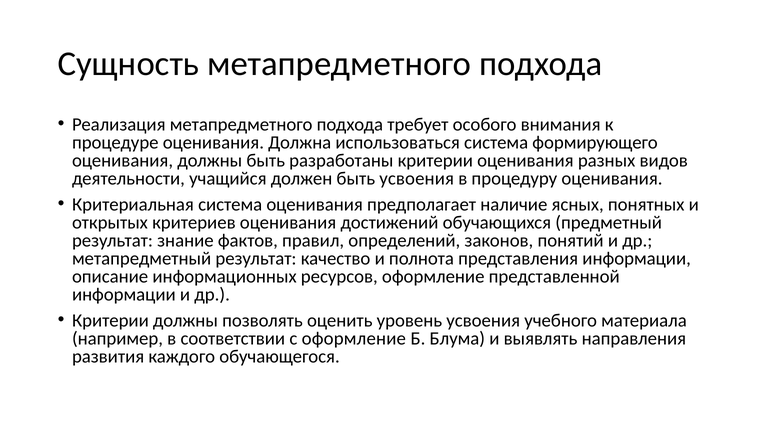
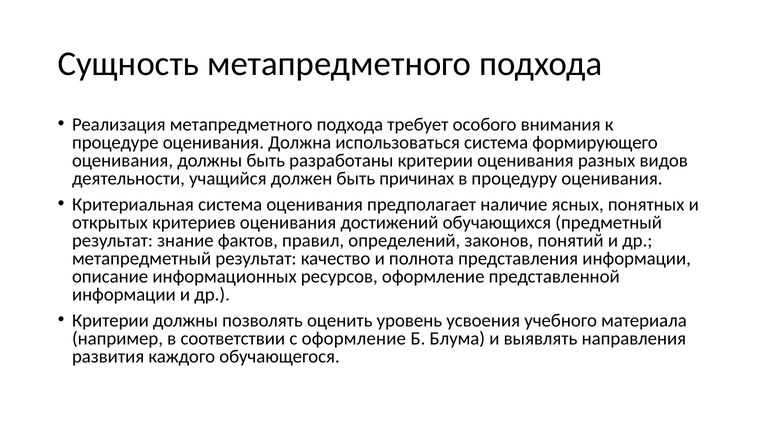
быть усвоения: усвоения -> причинах
